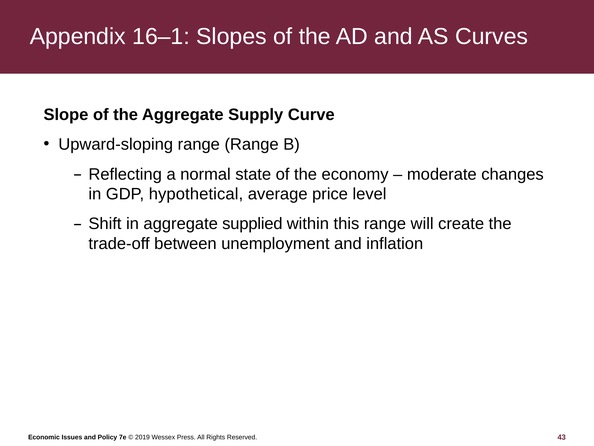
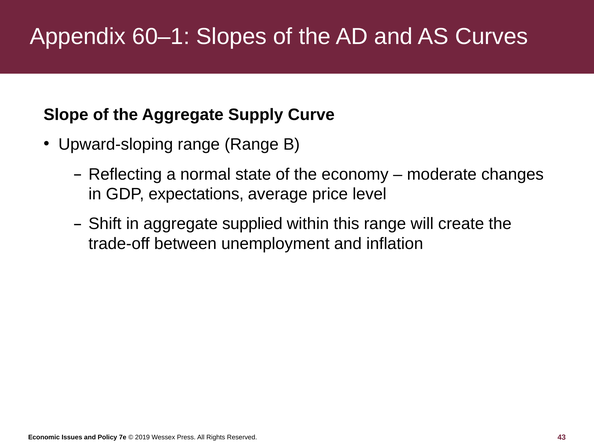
16–1: 16–1 -> 60–1
hypothetical: hypothetical -> expectations
